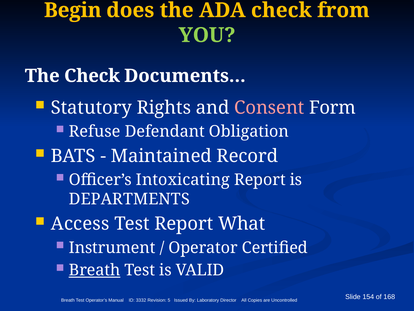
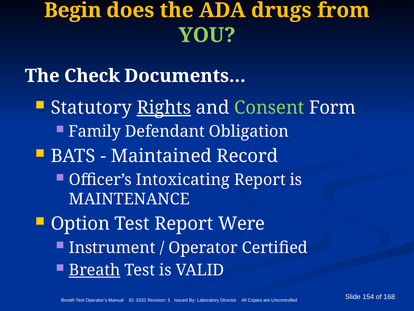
ADA check: check -> drugs
Rights underline: none -> present
Consent colour: pink -> light green
Refuse: Refuse -> Family
DEPARTMENTS: DEPARTMENTS -> MAINTENANCE
Access: Access -> Option
What: What -> Were
